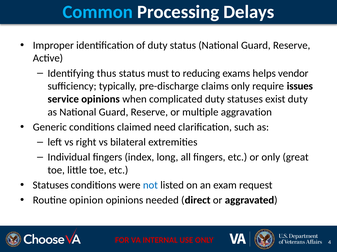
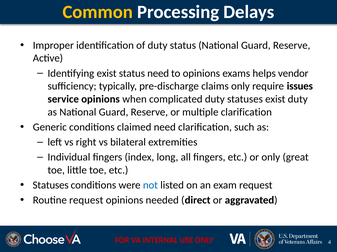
Common colour: light blue -> yellow
Identifying thus: thus -> exist
status must: must -> need
to reducing: reducing -> opinions
multiple aggravation: aggravation -> clarification
Routine opinion: opinion -> request
